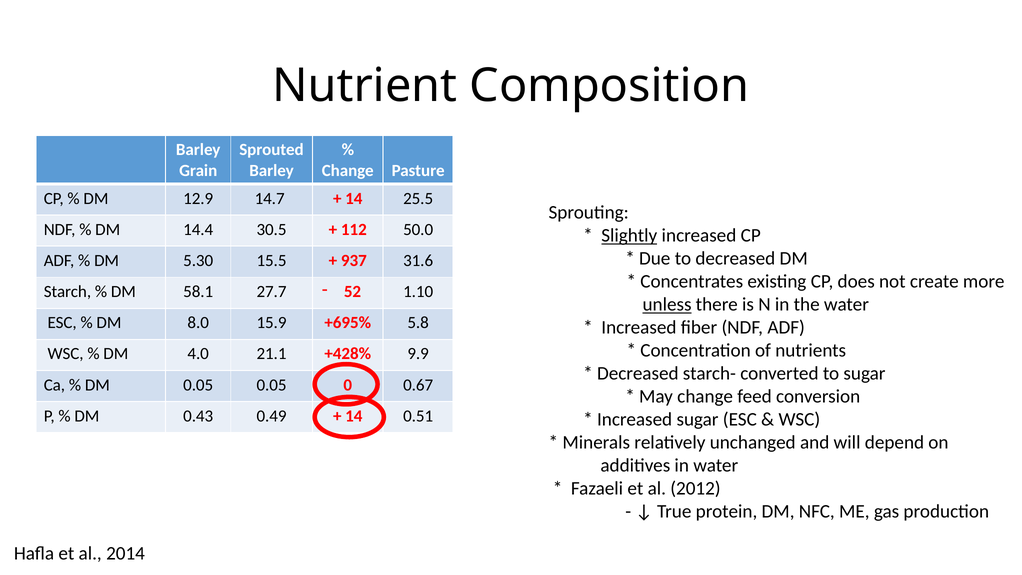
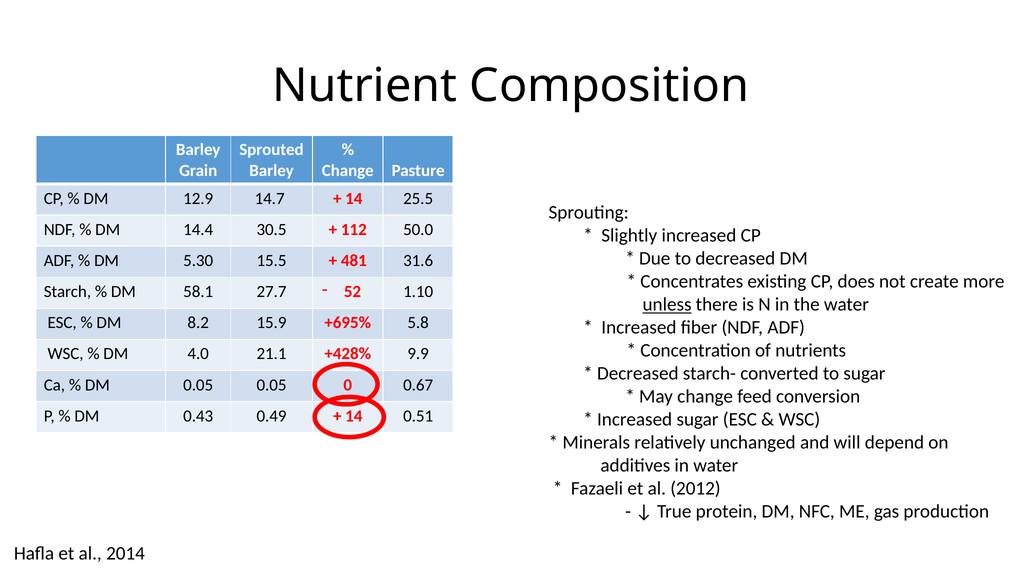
Slightly underline: present -> none
937: 937 -> 481
8.0: 8.0 -> 8.2
